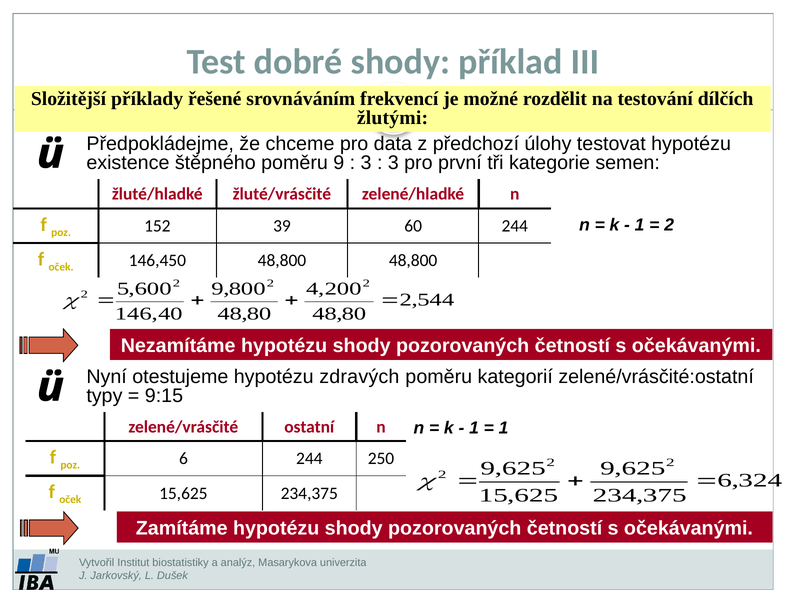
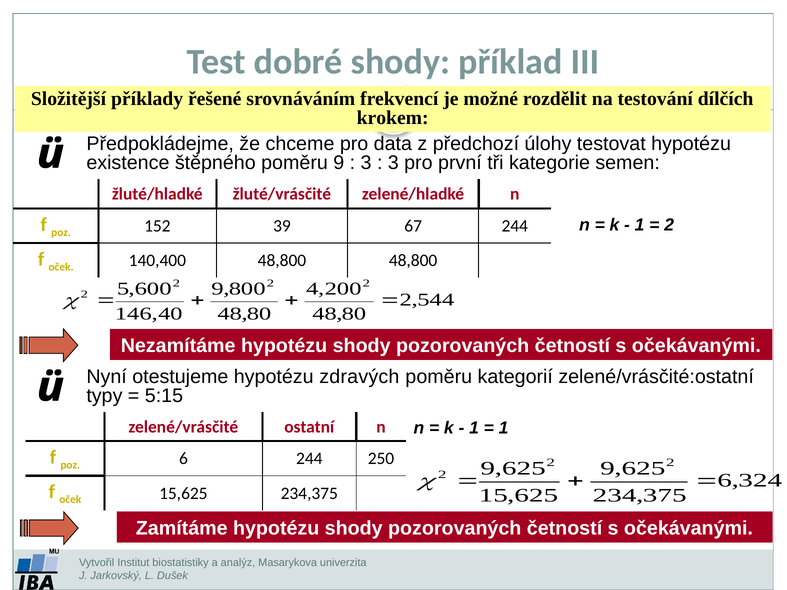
žlutými: žlutými -> krokem
60: 60 -> 67
146,450: 146,450 -> 140,400
9:15: 9:15 -> 5:15
